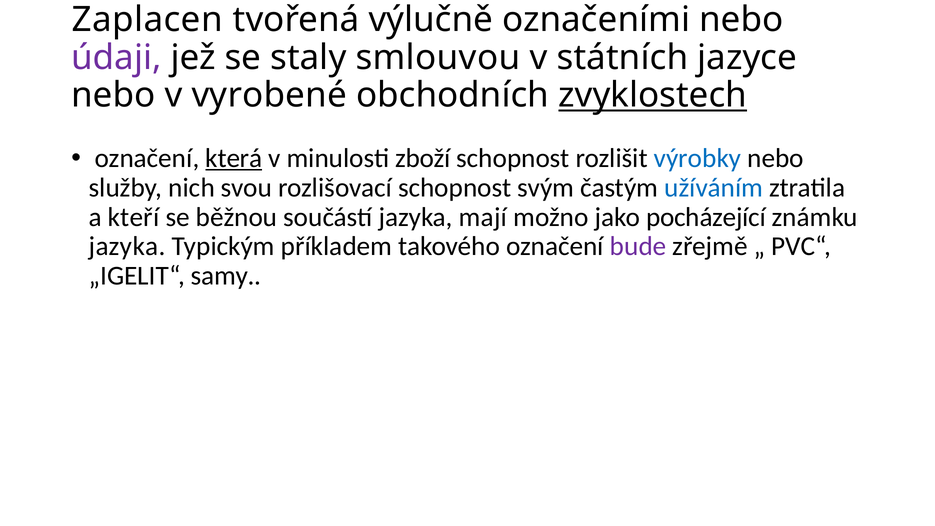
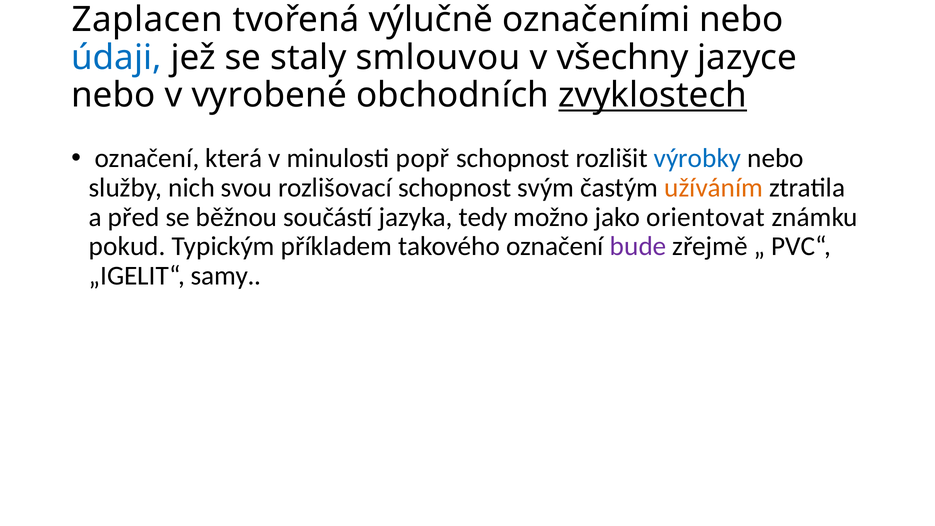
údaji colour: purple -> blue
státních: státních -> všechny
která underline: present -> none
zboží: zboží -> popř
užíváním colour: blue -> orange
kteří: kteří -> před
mají: mají -> tedy
pocházející: pocházející -> orientovat
jazyka at (127, 246): jazyka -> pokud
